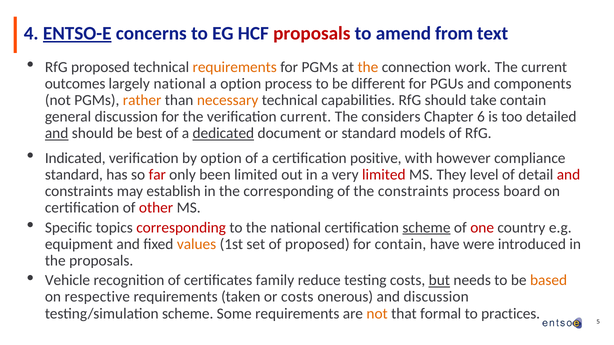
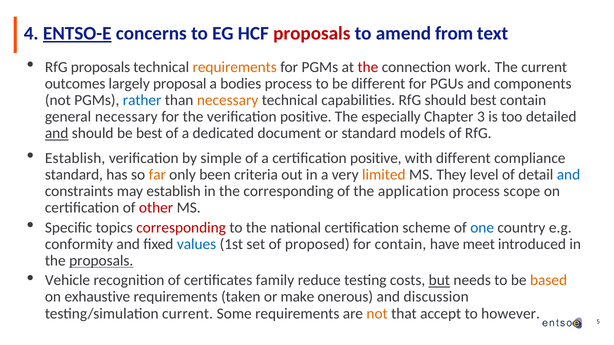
RfG proposed: proposed -> proposals
the at (368, 67) colour: orange -> red
largely national: national -> proposal
a option: option -> bodies
rather colour: orange -> blue
should take: take -> best
general discussion: discussion -> necessary
verification current: current -> positive
considers: considers -> especially
6: 6 -> 3
dedicated underline: present -> none
Indicated at (75, 158): Indicated -> Establish
by option: option -> simple
with however: however -> different
far colour: red -> orange
been limited: limited -> criteria
limited at (384, 175) colour: red -> orange
and at (568, 175) colour: red -> blue
the constraints: constraints -> application
board: board -> scope
scheme at (426, 228) underline: present -> none
one colour: red -> blue
equipment: equipment -> conformity
values colour: orange -> blue
were: were -> meet
proposals at (101, 261) underline: none -> present
respective: respective -> exhaustive
or costs: costs -> make
testing/simulation scheme: scheme -> current
formal: formal -> accept
practices: practices -> however
